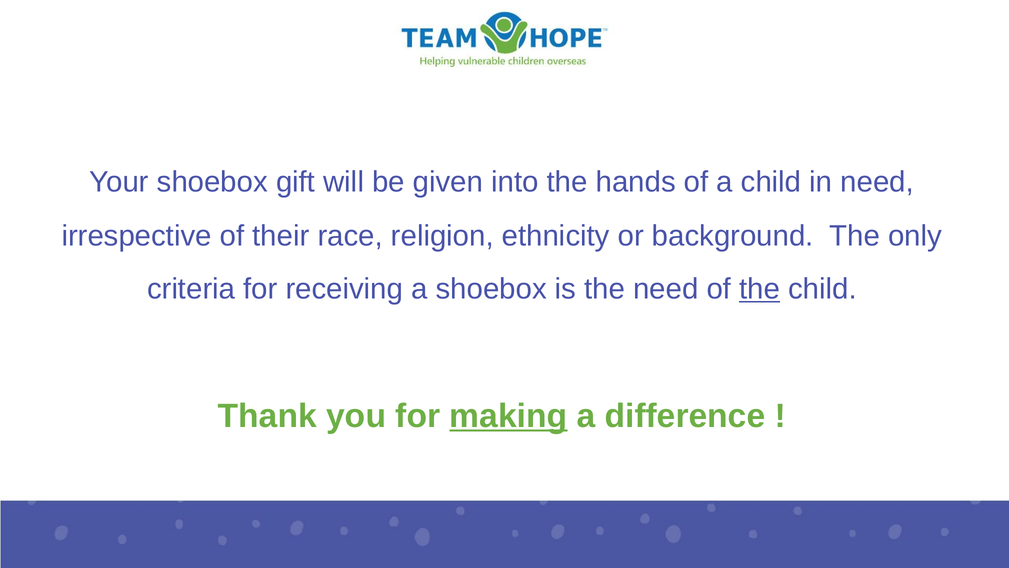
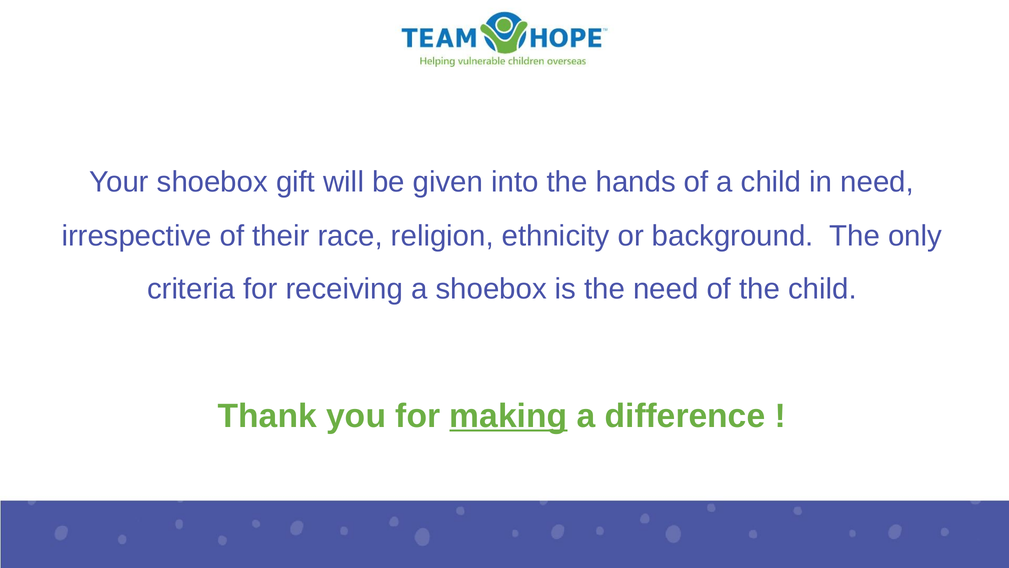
the at (760, 289) underline: present -> none
